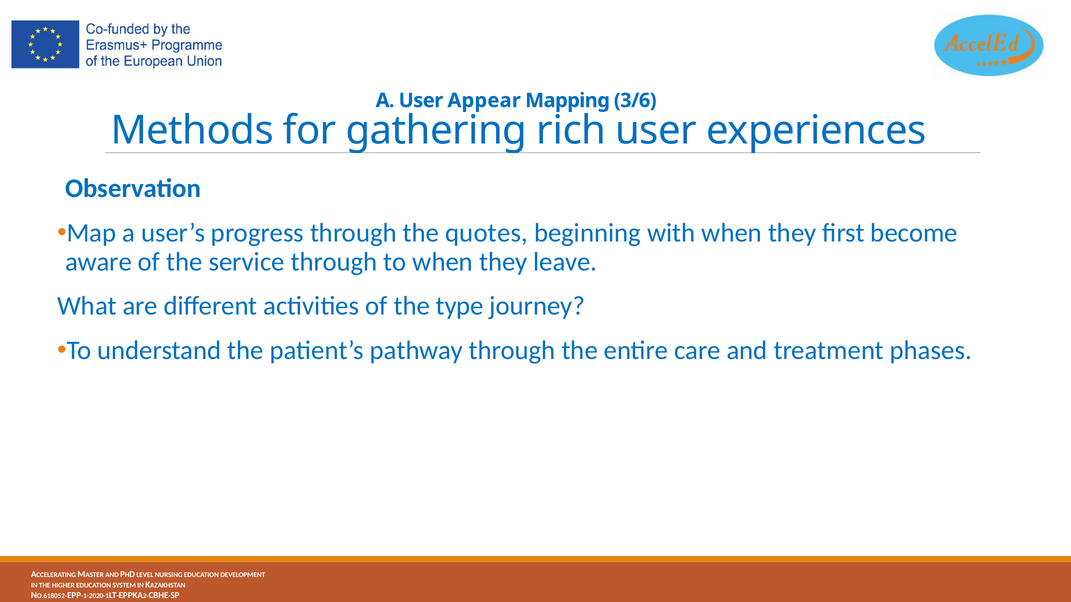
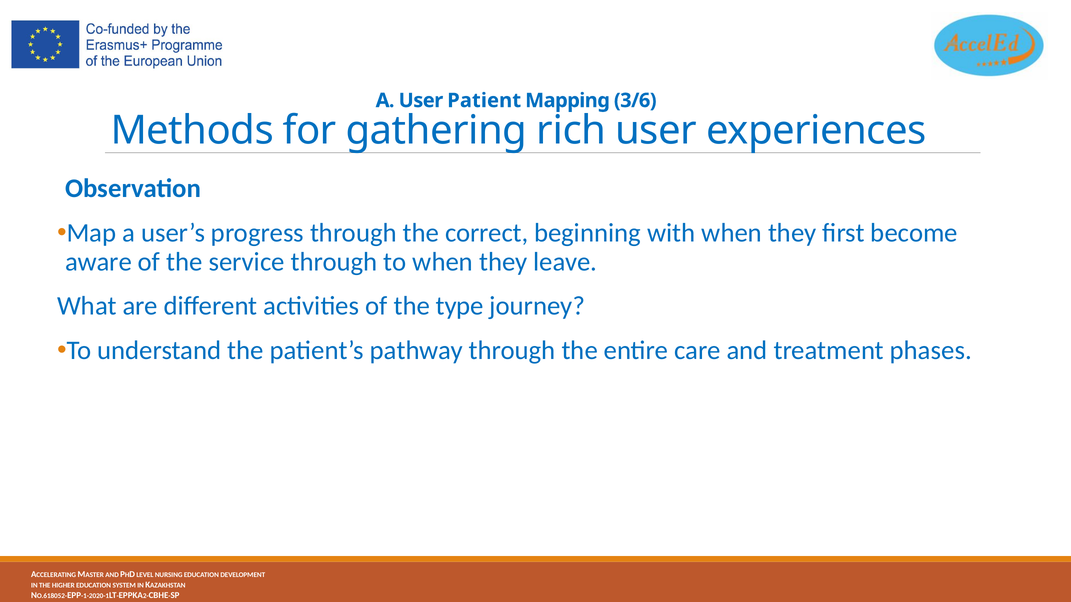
Appear: Appear -> Patient
quotes: quotes -> correct
